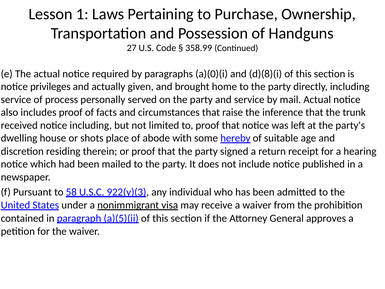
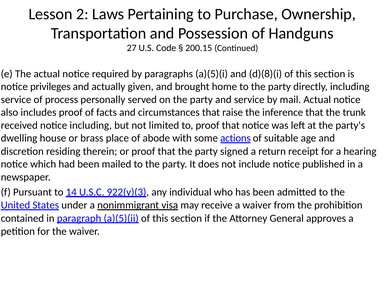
1: 1 -> 2
358.99: 358.99 -> 200.15
a)(0)(i: a)(0)(i -> a)(5)(i
shots: shots -> brass
hereby: hereby -> actions
58: 58 -> 14
